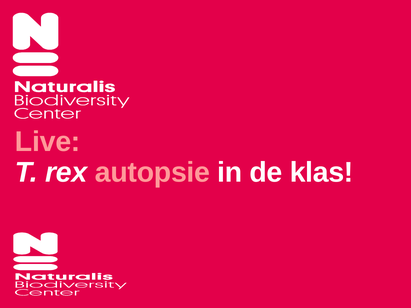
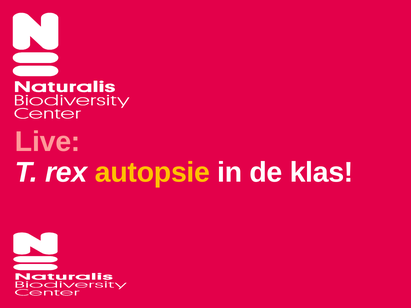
autopsie colour: pink -> yellow
